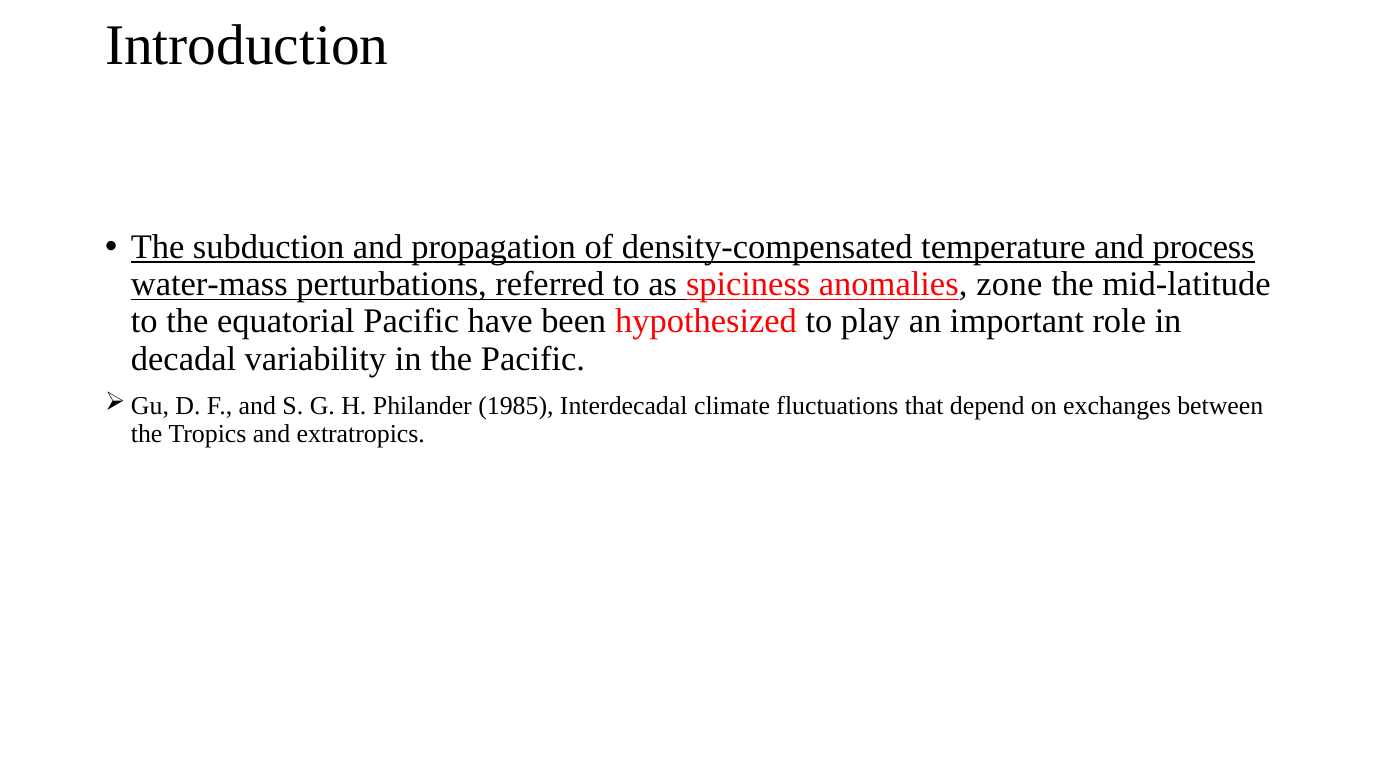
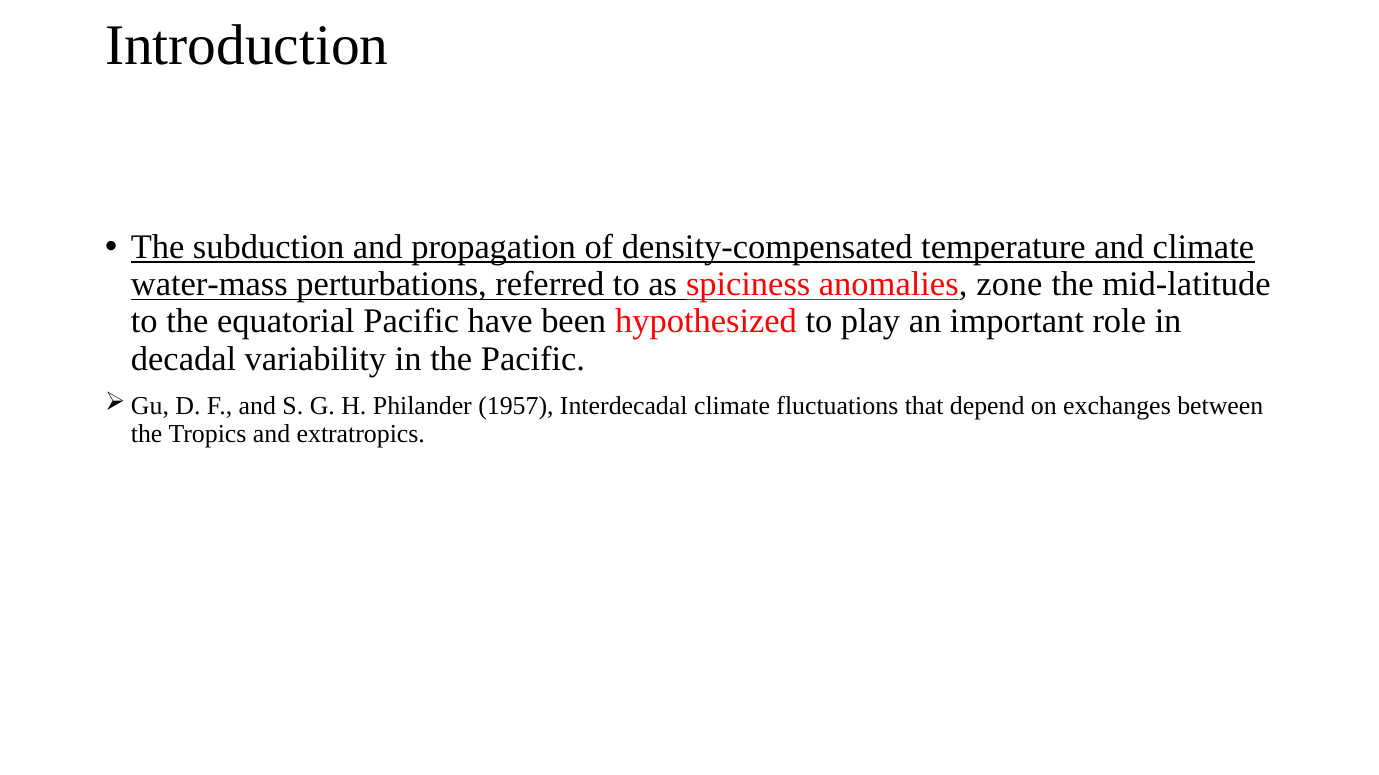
and process: process -> climate
1985: 1985 -> 1957
